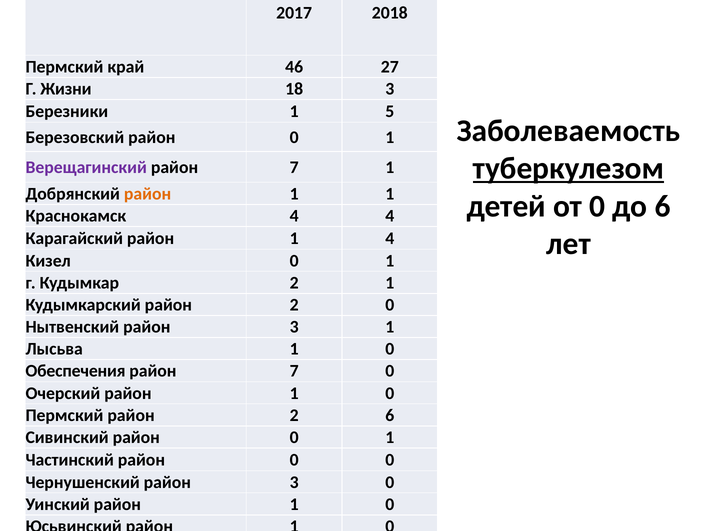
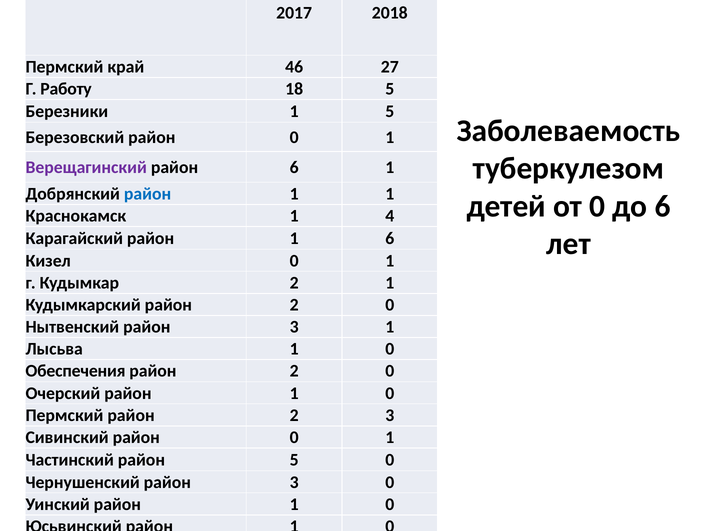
Жизни: Жизни -> Работу
18 3: 3 -> 5
туберкулезом underline: present -> none
7 at (294, 167): 7 -> 6
район at (148, 194) colour: orange -> blue
Краснокамск 4: 4 -> 1
1 4: 4 -> 6
7 at (294, 371): 7 -> 2
2 6: 6 -> 3
Частинский район 0: 0 -> 5
